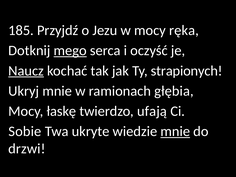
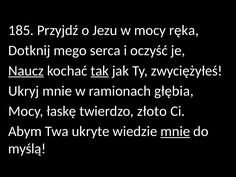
mego underline: present -> none
tak underline: none -> present
strapionych: strapionych -> zwyciężyłeś
ufają: ufają -> złoto
Sobie: Sobie -> Abym
drzwi: drzwi -> myślą
